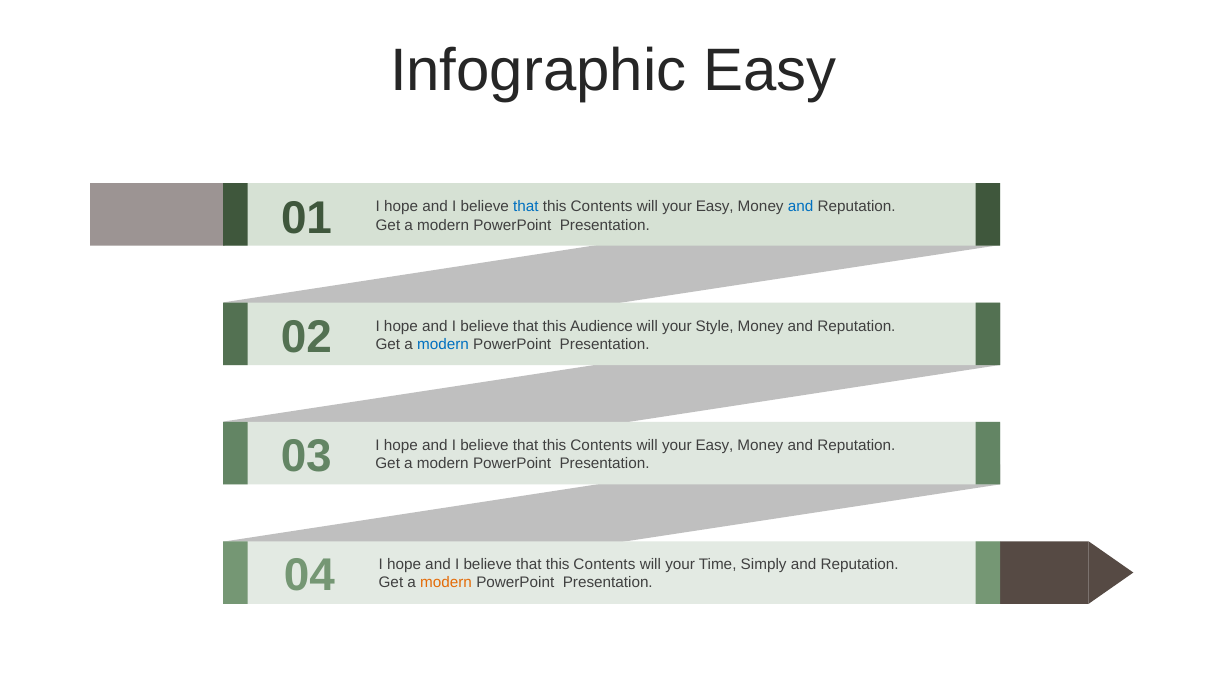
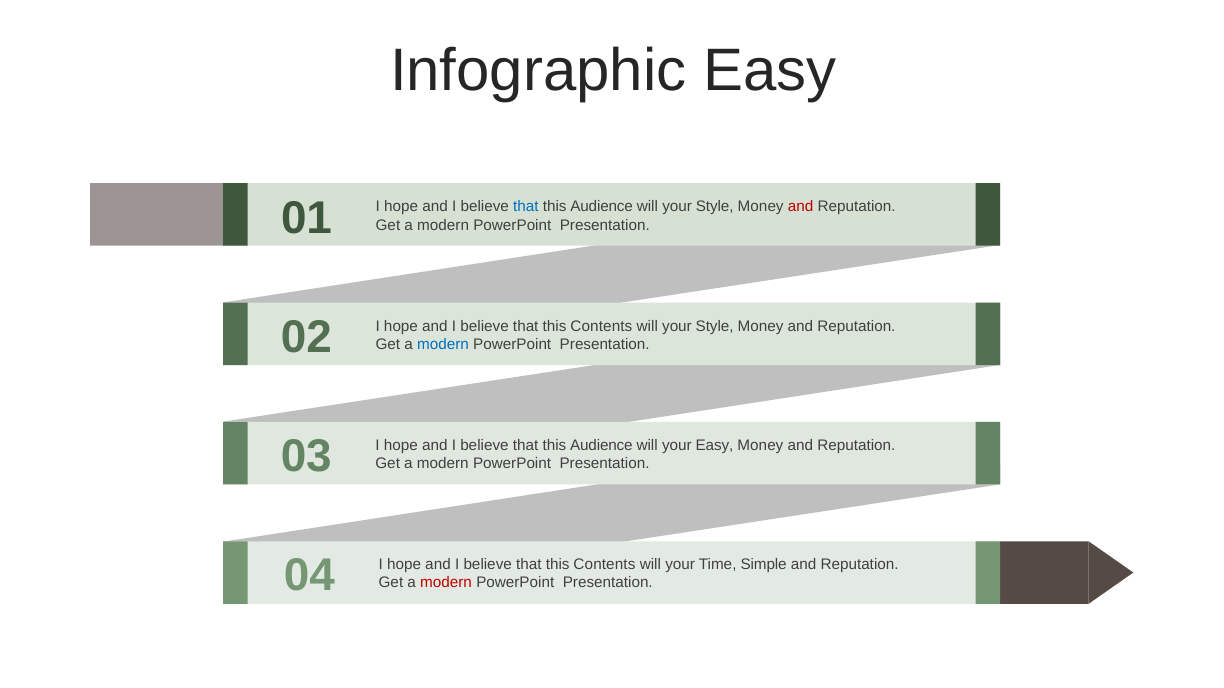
Contents at (602, 207): Contents -> Audience
Easy at (715, 207): Easy -> Style
and at (801, 207) colour: blue -> red
Audience at (602, 326): Audience -> Contents
Contents at (601, 445): Contents -> Audience
Simply: Simply -> Simple
modern at (446, 583) colour: orange -> red
